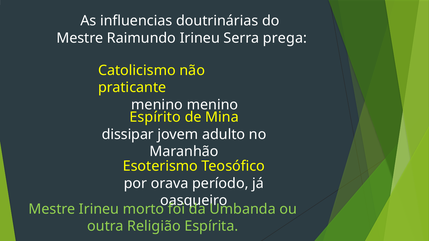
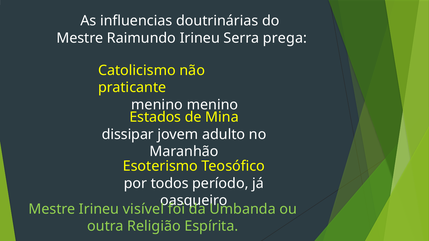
Espírito: Espírito -> Estados
orava: orava -> todos
morto: morto -> visível
